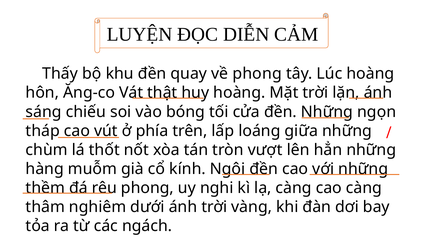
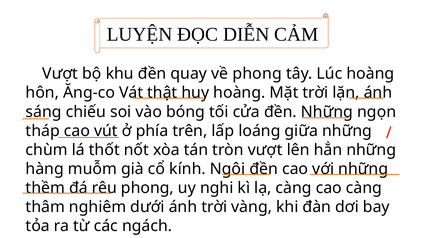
Thấy at (60, 74): Thấy -> Vượt
